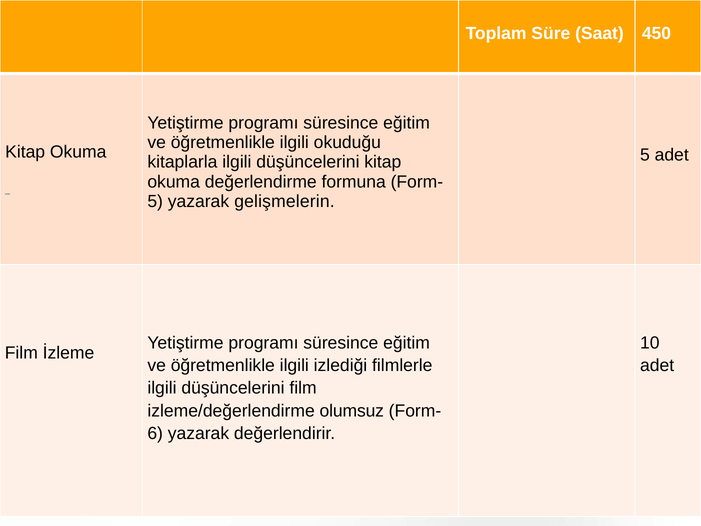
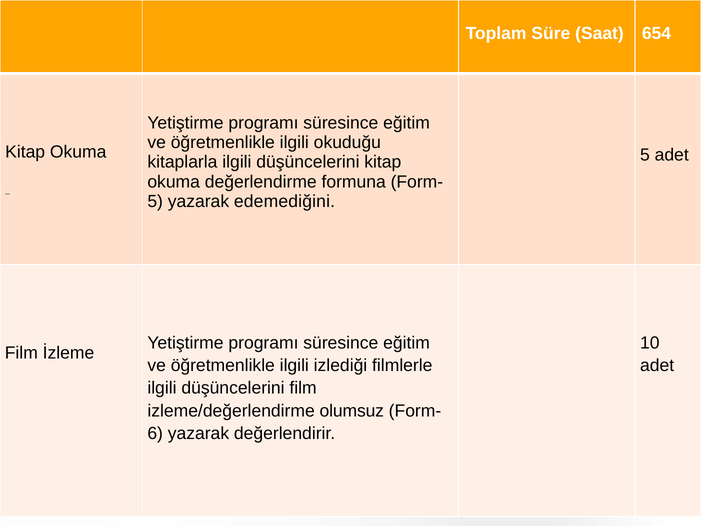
450: 450 -> 654
gelişmelerin: gelişmelerin -> edemediğini
